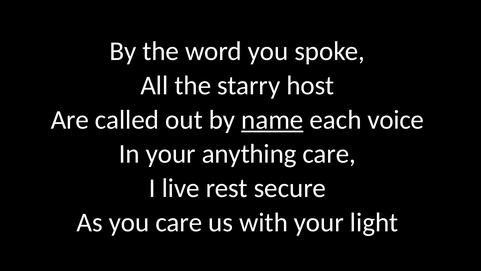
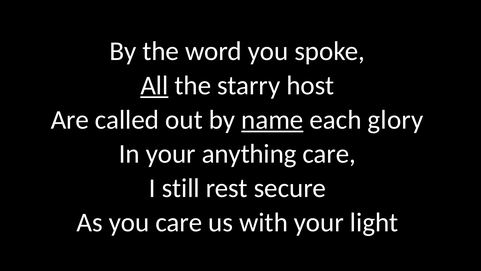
All underline: none -> present
voice: voice -> glory
live: live -> still
